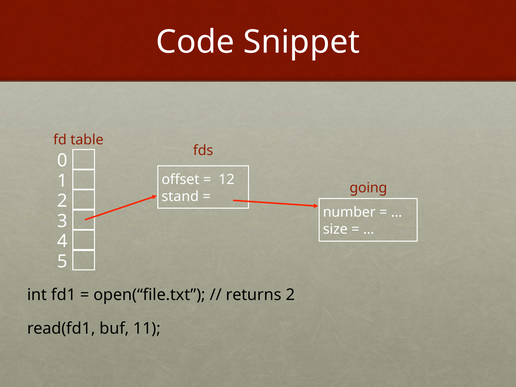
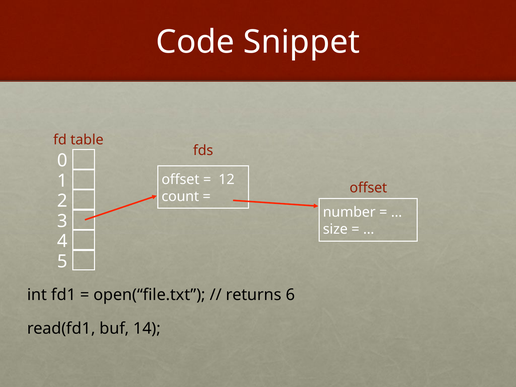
going at (368, 188): going -> offset
stand: stand -> count
returns 2: 2 -> 6
11: 11 -> 14
